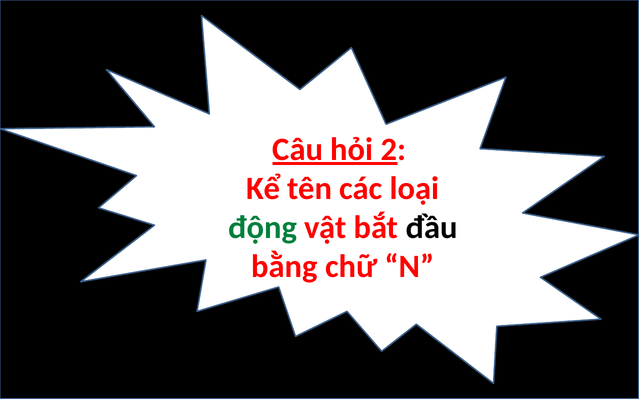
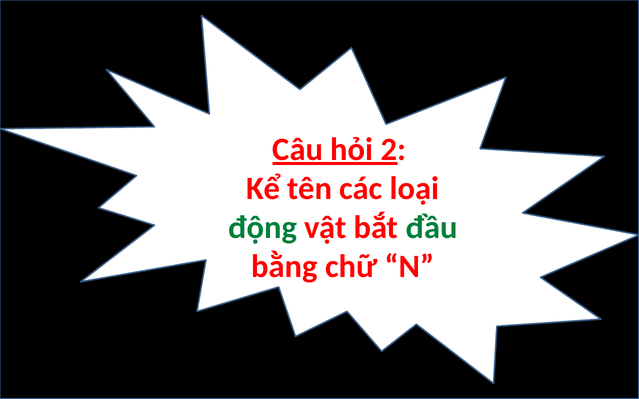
đầu colour: black -> green
